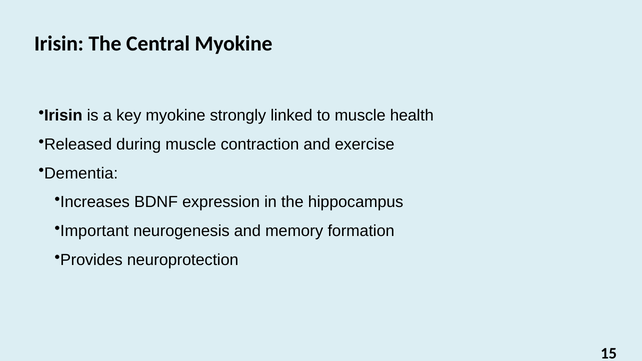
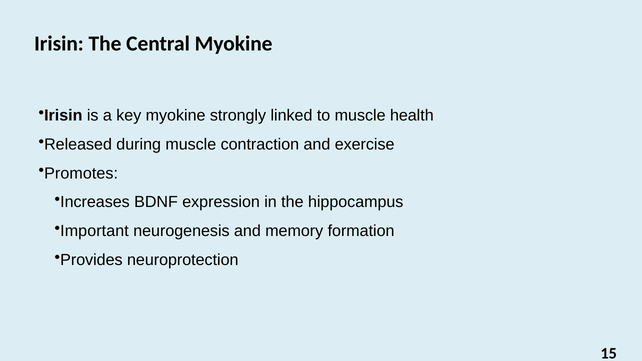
Dementia: Dementia -> Promotes
